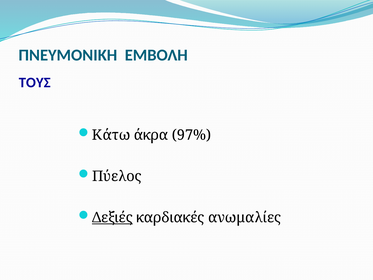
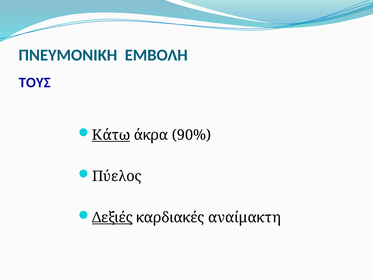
Κάτω underline: none -> present
97%: 97% -> 90%
ανωμαλίες: ανωμαλίες -> αναίμακτη
